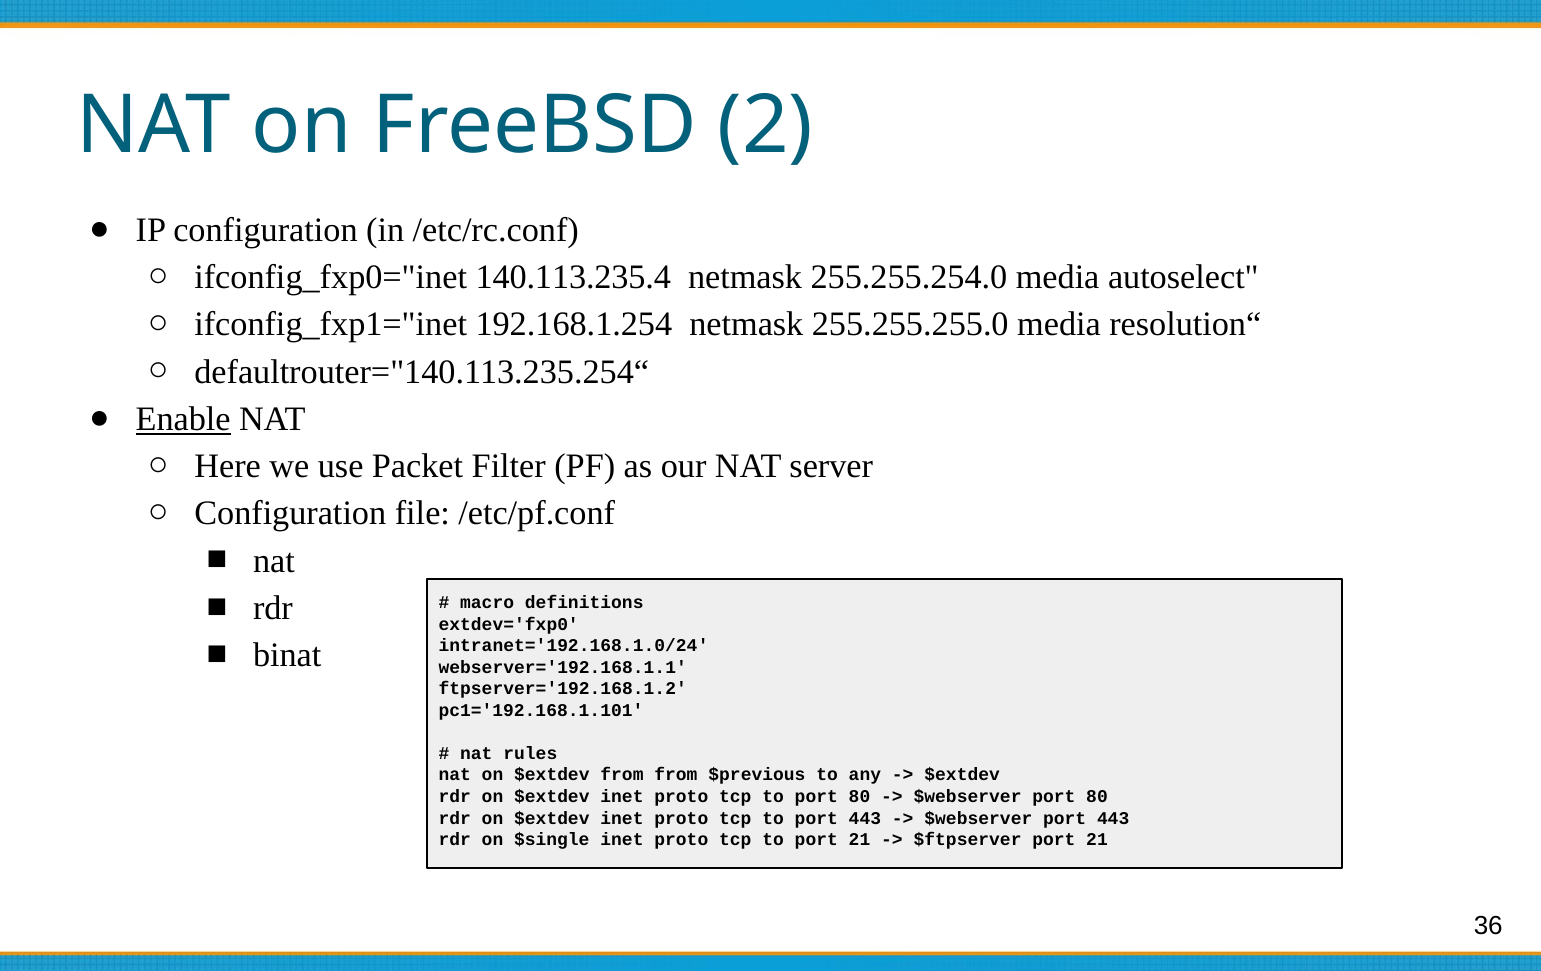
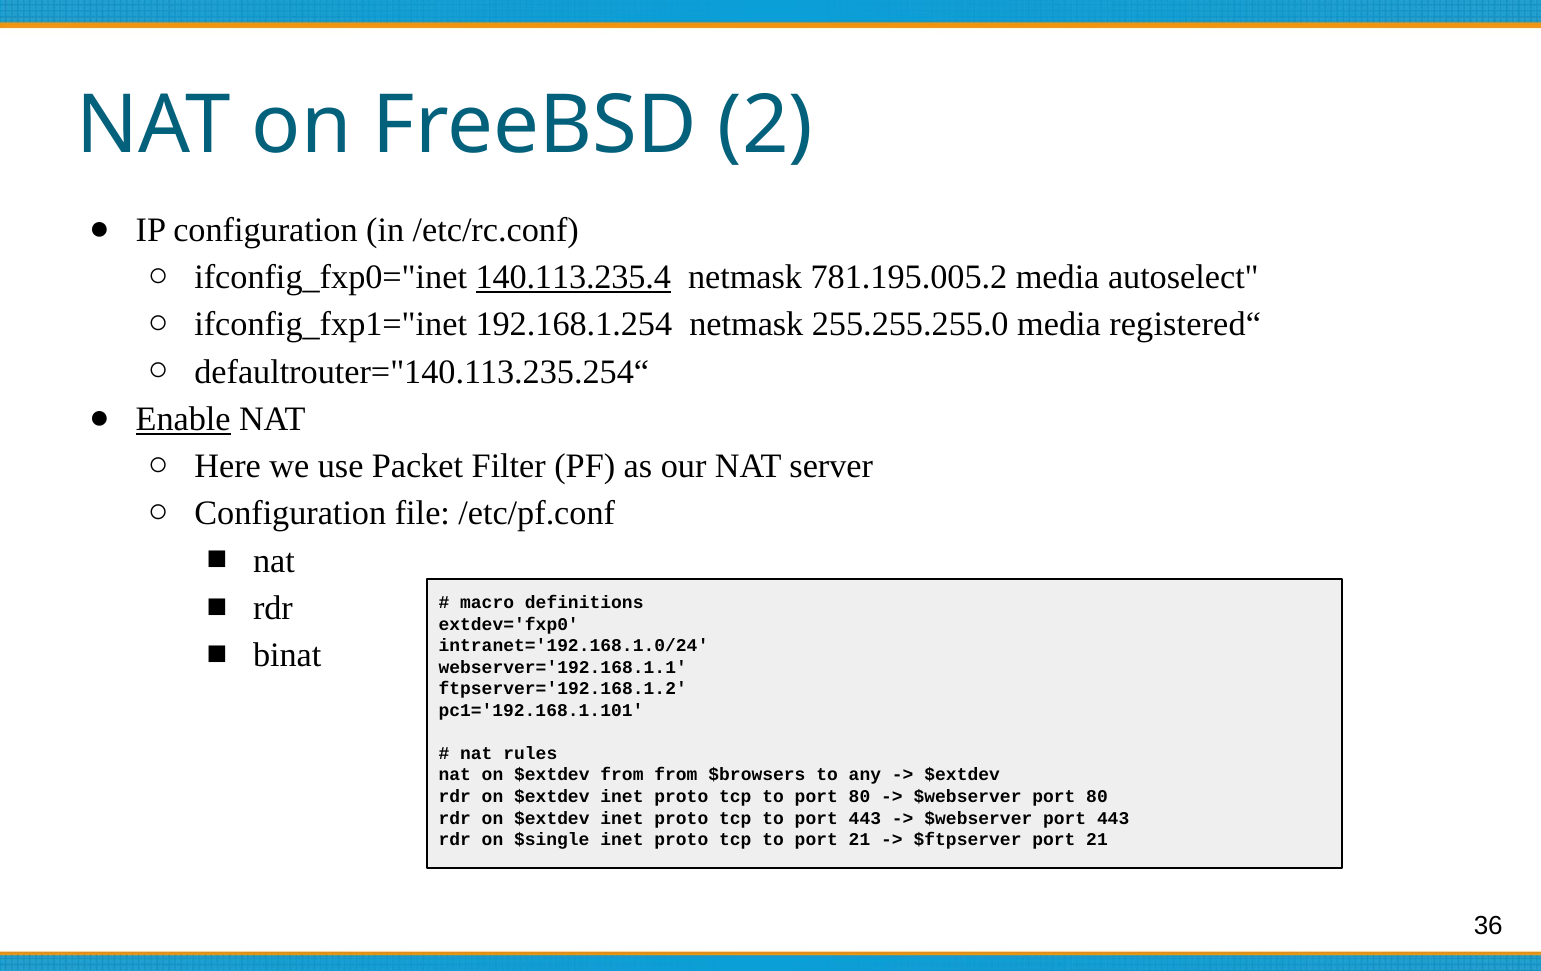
140.113.235.4 underline: none -> present
255.255.254.0: 255.255.254.0 -> 781.195.005.2
resolution“: resolution“ -> registered“
$previous: $previous -> $browsers
